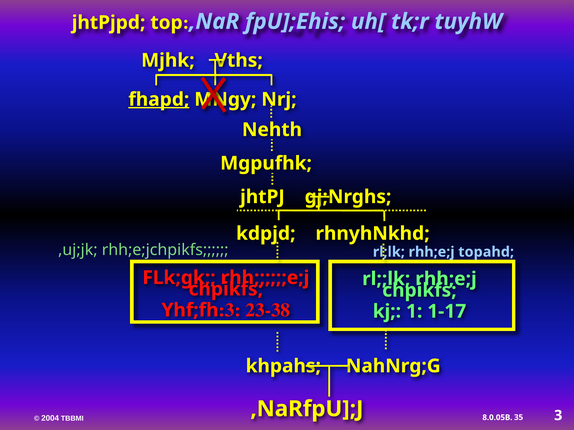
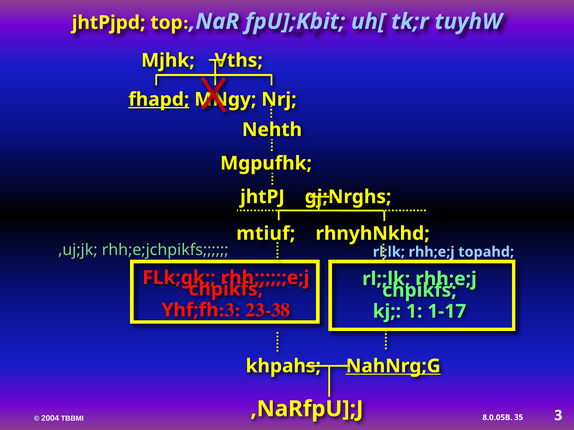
fpU];Ehis: fpU];Ehis -> fpU];Kbit
kdpjd: kdpjd -> mtiuf
NahNrg;G underline: none -> present
